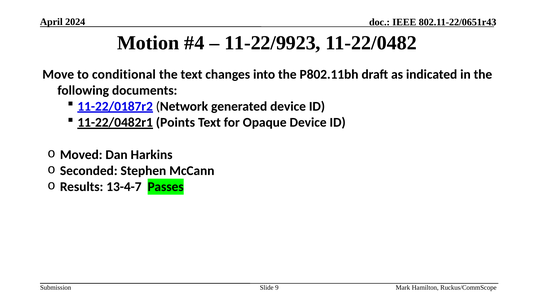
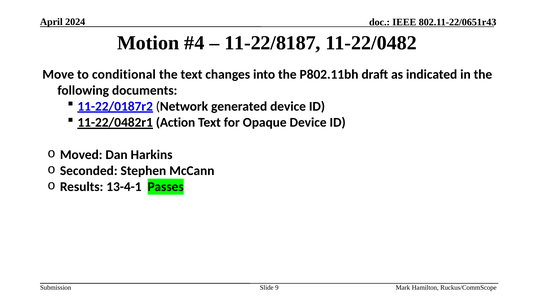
11-22/9923: 11-22/9923 -> 11-22/8187
Points: Points -> Action
13-4-7: 13-4-7 -> 13-4-1
